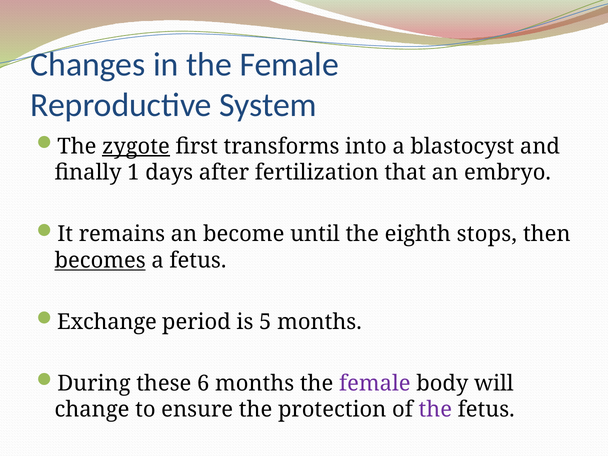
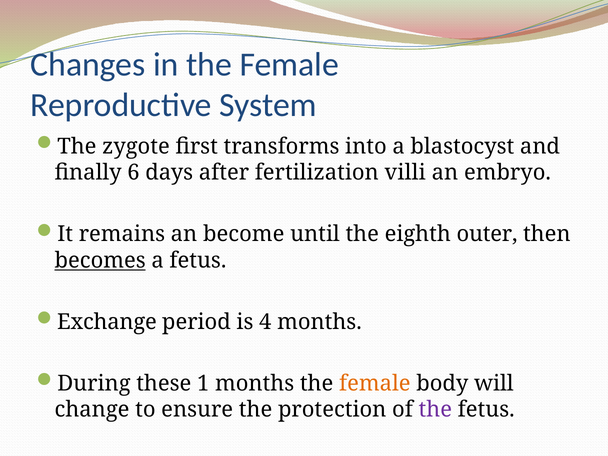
zygote underline: present -> none
1: 1 -> 6
that: that -> villi
stops: stops -> outer
5: 5 -> 4
6: 6 -> 1
female at (375, 383) colour: purple -> orange
